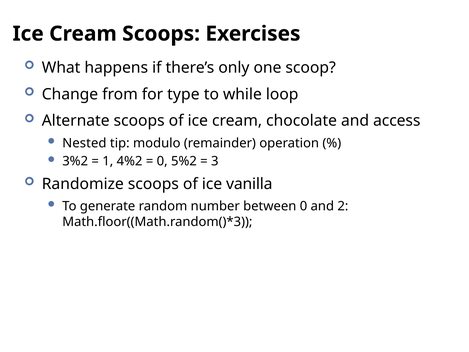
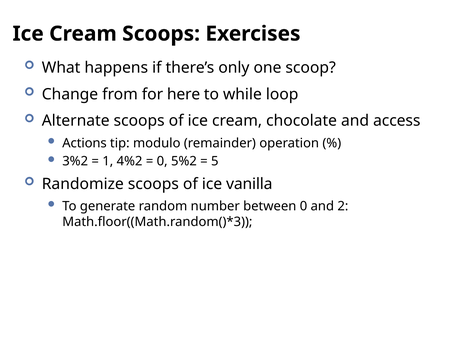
type: type -> here
Nested: Nested -> Actions
3: 3 -> 5
